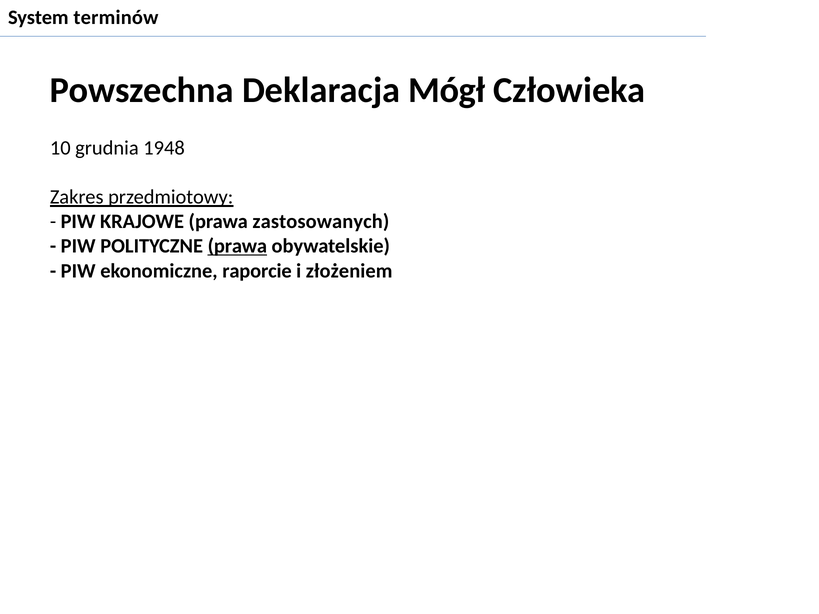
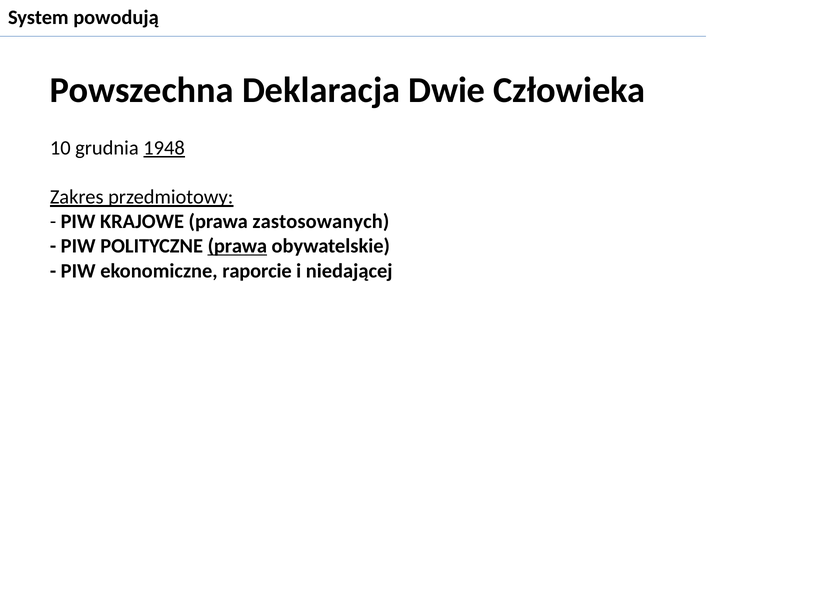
terminów: terminów -> powodują
Mógł: Mógł -> Dwie
1948 underline: none -> present
złożeniem: złożeniem -> niedającej
